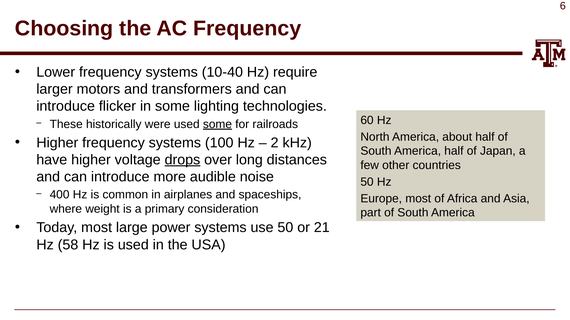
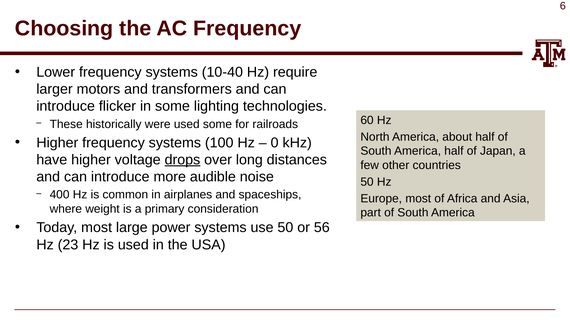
some at (217, 124) underline: present -> none
2: 2 -> 0
21: 21 -> 56
58: 58 -> 23
